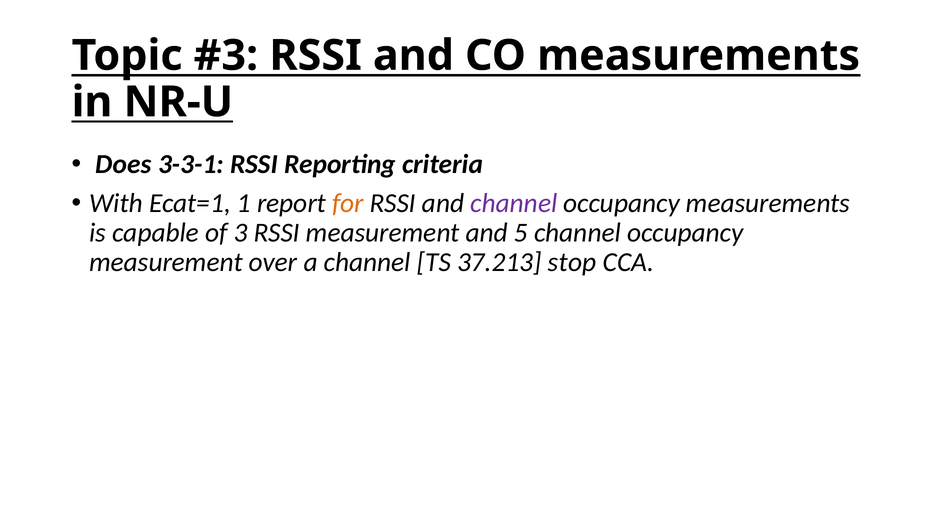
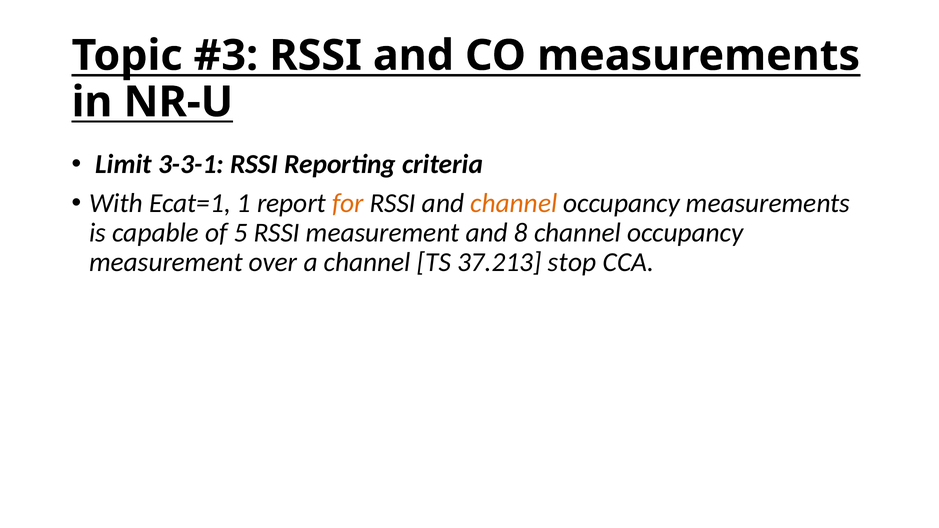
Does: Does -> Limit
channel at (514, 203) colour: purple -> orange
3: 3 -> 5
5: 5 -> 8
